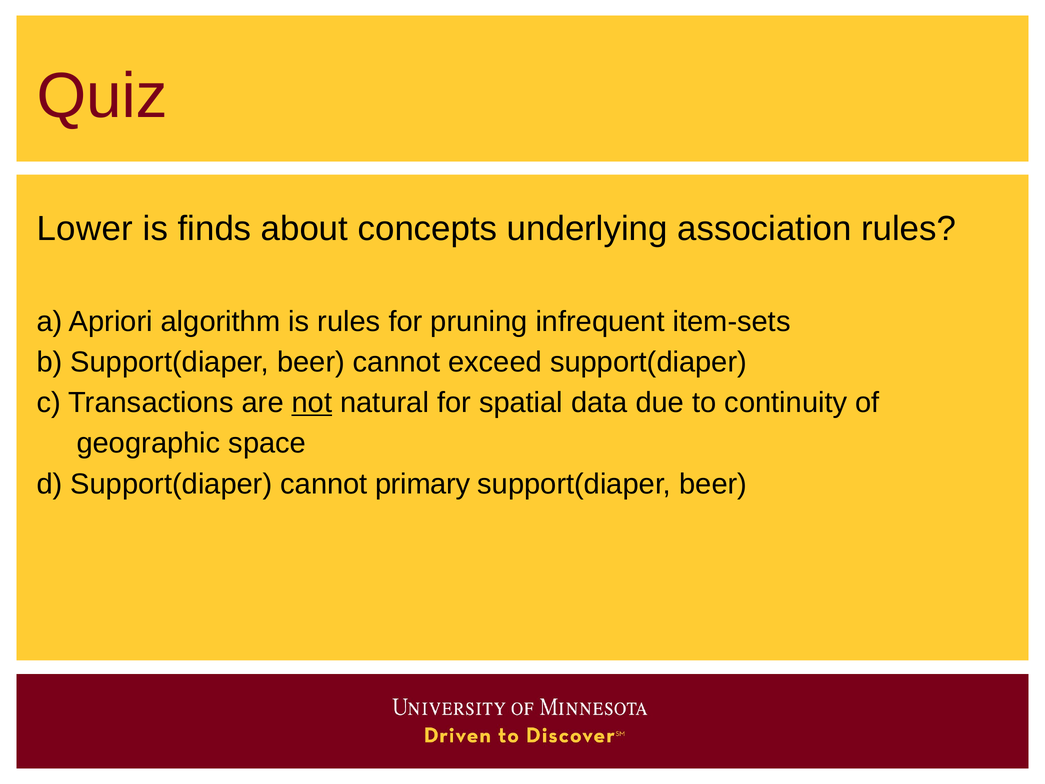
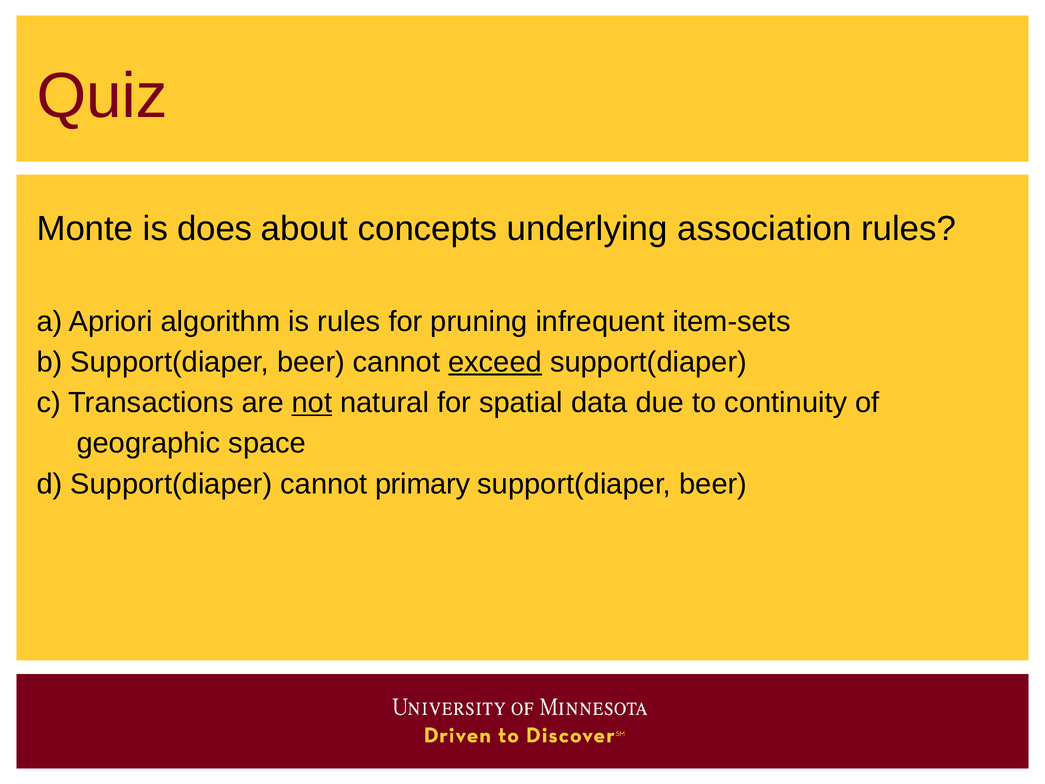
Lower: Lower -> Monte
finds: finds -> does
exceed underline: none -> present
